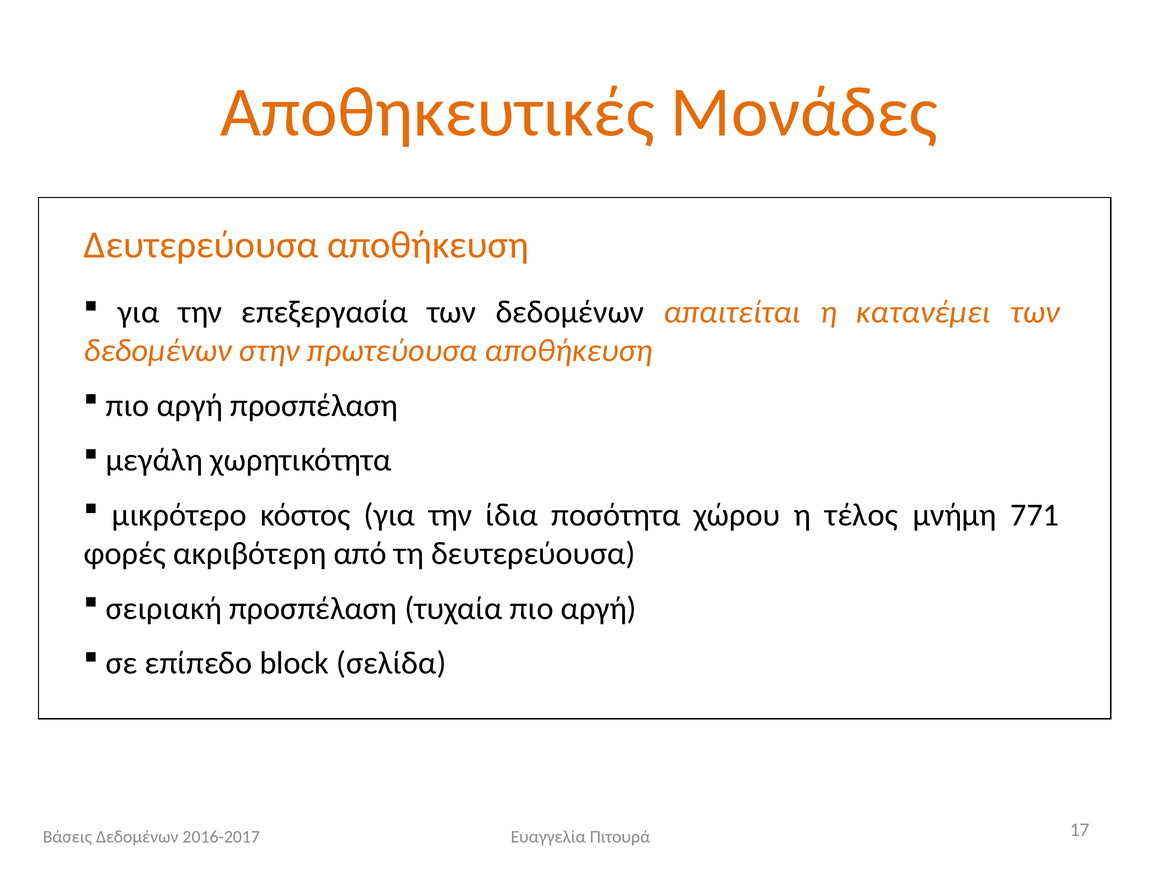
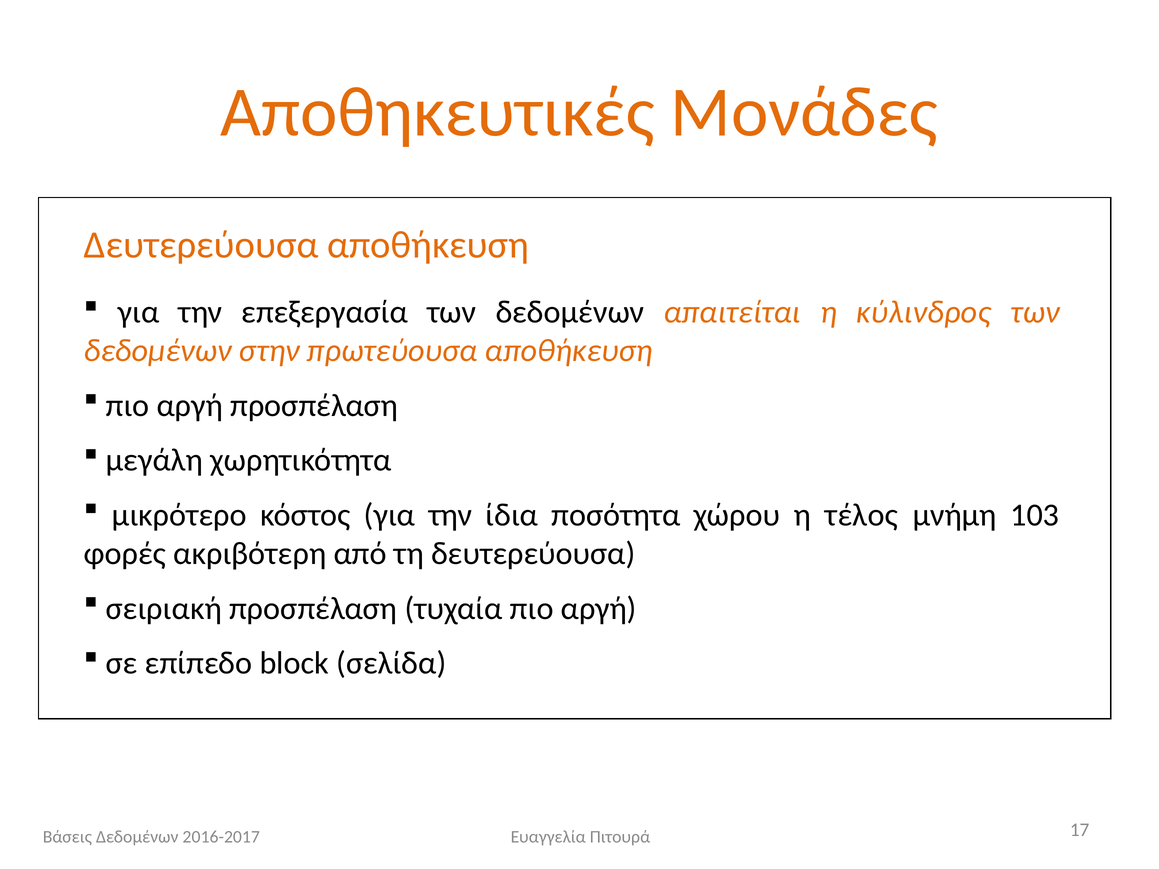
κατανέμει: κατανέμει -> κύλινδρος
771: 771 -> 103
